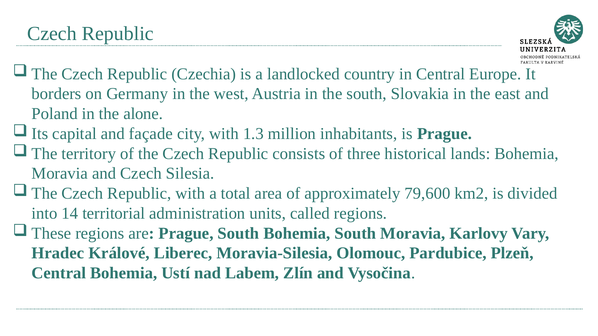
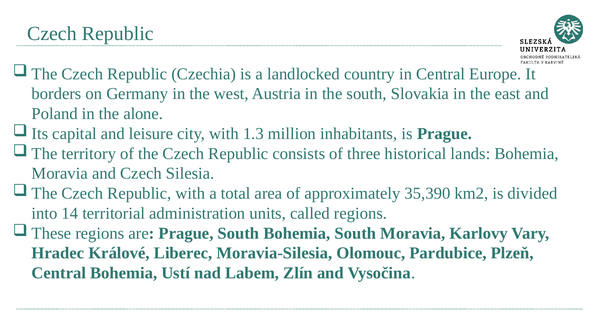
façade: façade -> leisure
79,600: 79,600 -> 35,390
